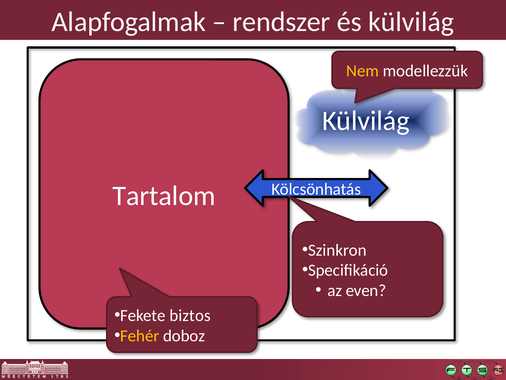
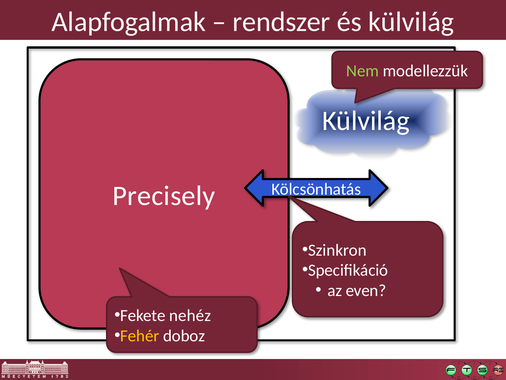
Nem colour: yellow -> light green
Tartalom: Tartalom -> Precisely
biztos: biztos -> nehéz
